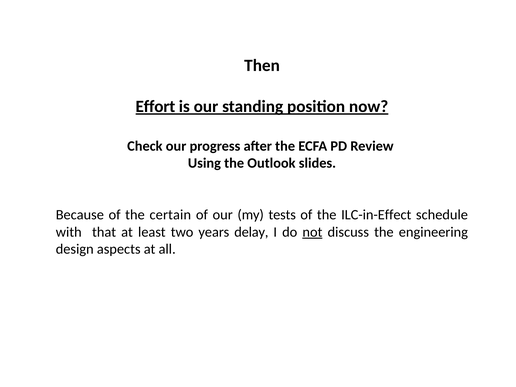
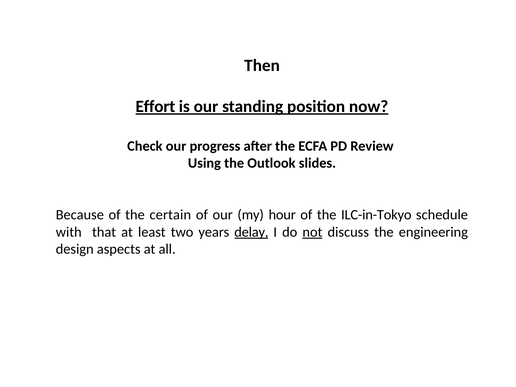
tests: tests -> hour
ILC-in-Effect: ILC-in-Effect -> ILC-in-Tokyo
delay underline: none -> present
